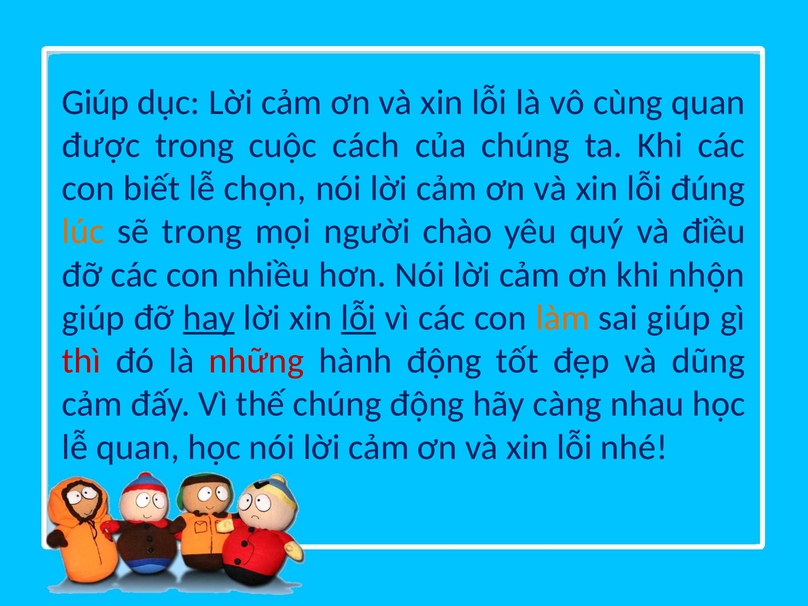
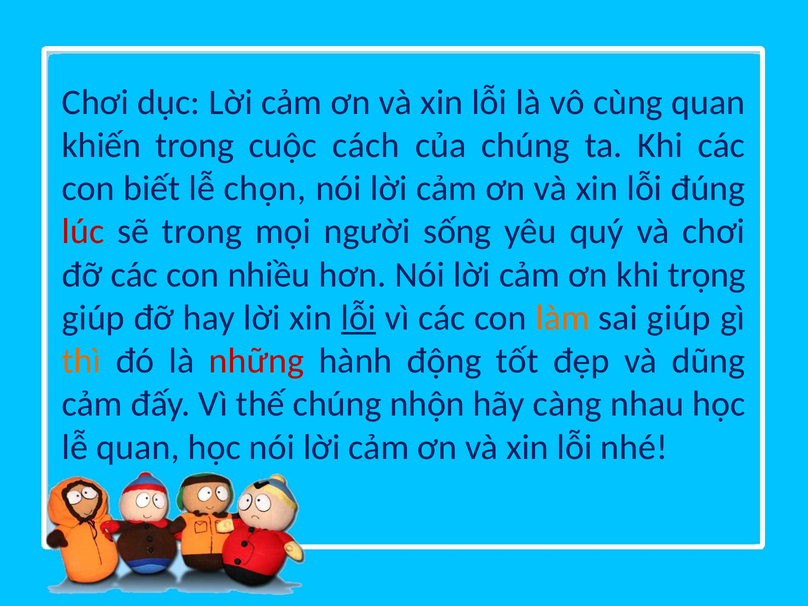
Giúp at (96, 102): Giúp -> Chơi
được: được -> khiến
lúc colour: orange -> red
chào: chào -> sống
và điều: điều -> chơi
nhộn: nhộn -> trọng
hay underline: present -> none
thì colour: red -> orange
chúng động: động -> nhộn
